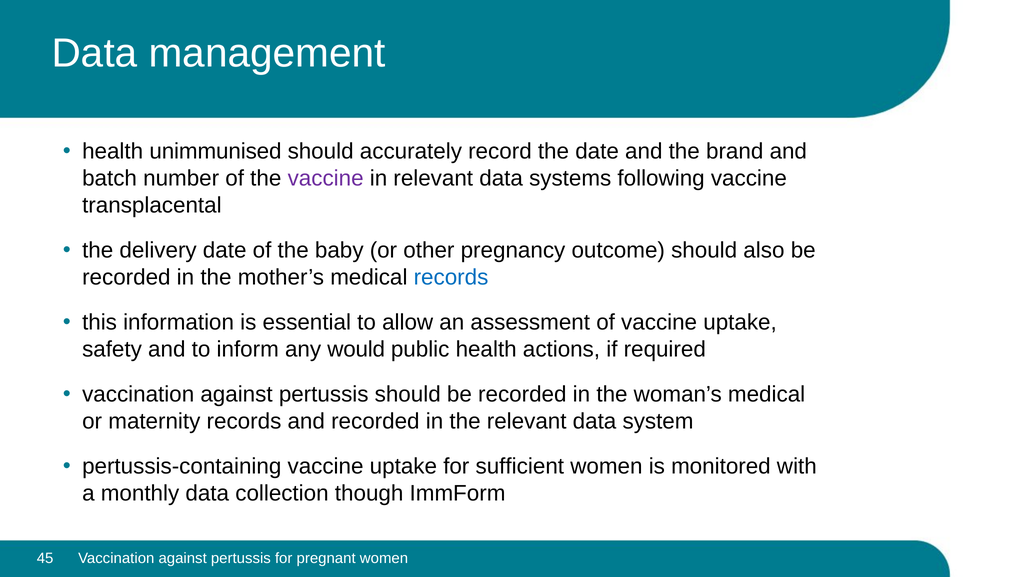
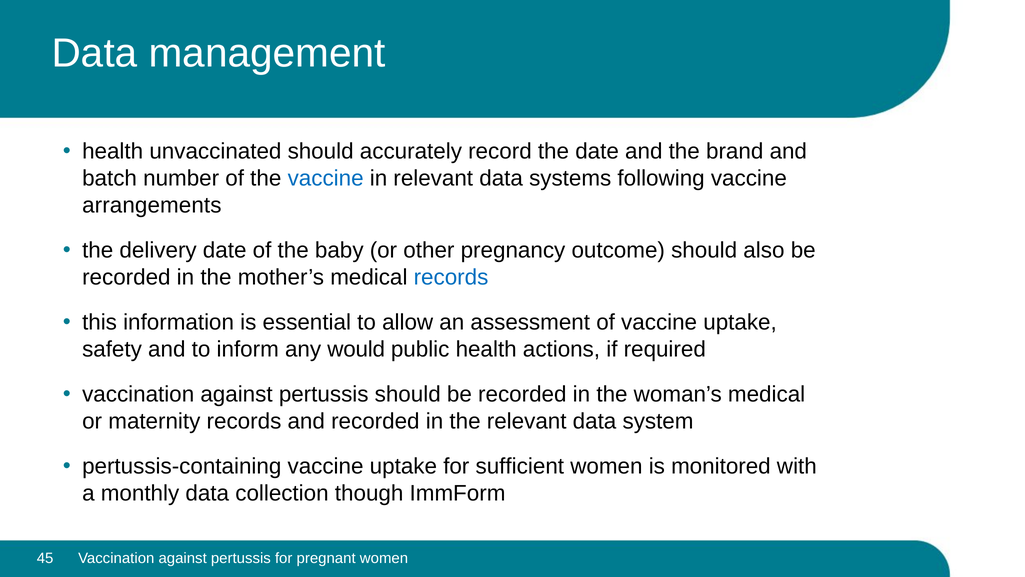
unimmunised: unimmunised -> unvaccinated
vaccine at (326, 178) colour: purple -> blue
transplacental: transplacental -> arrangements
